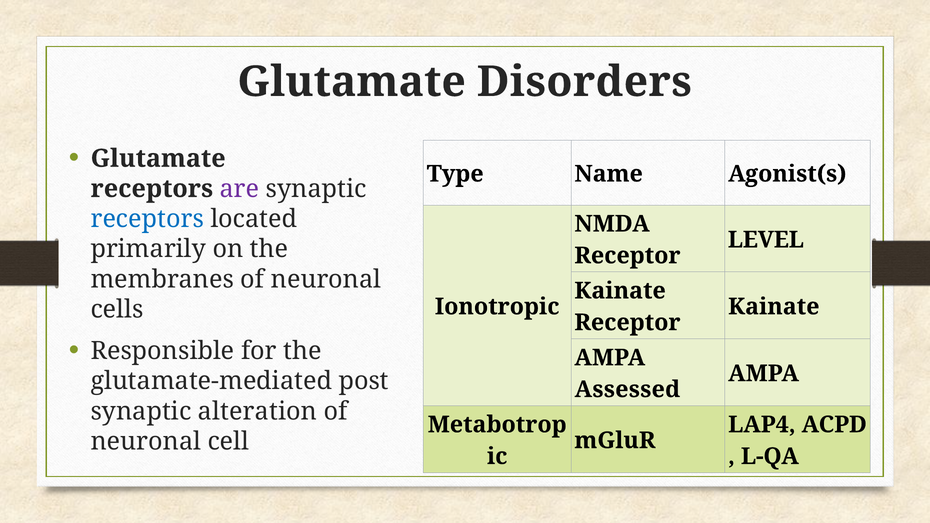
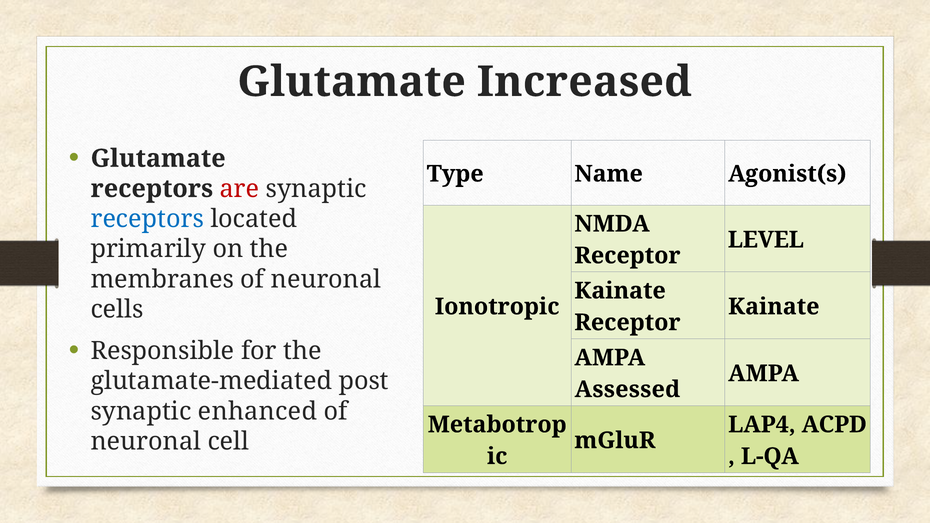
Disorders: Disorders -> Increased
are colour: purple -> red
alteration: alteration -> enhanced
